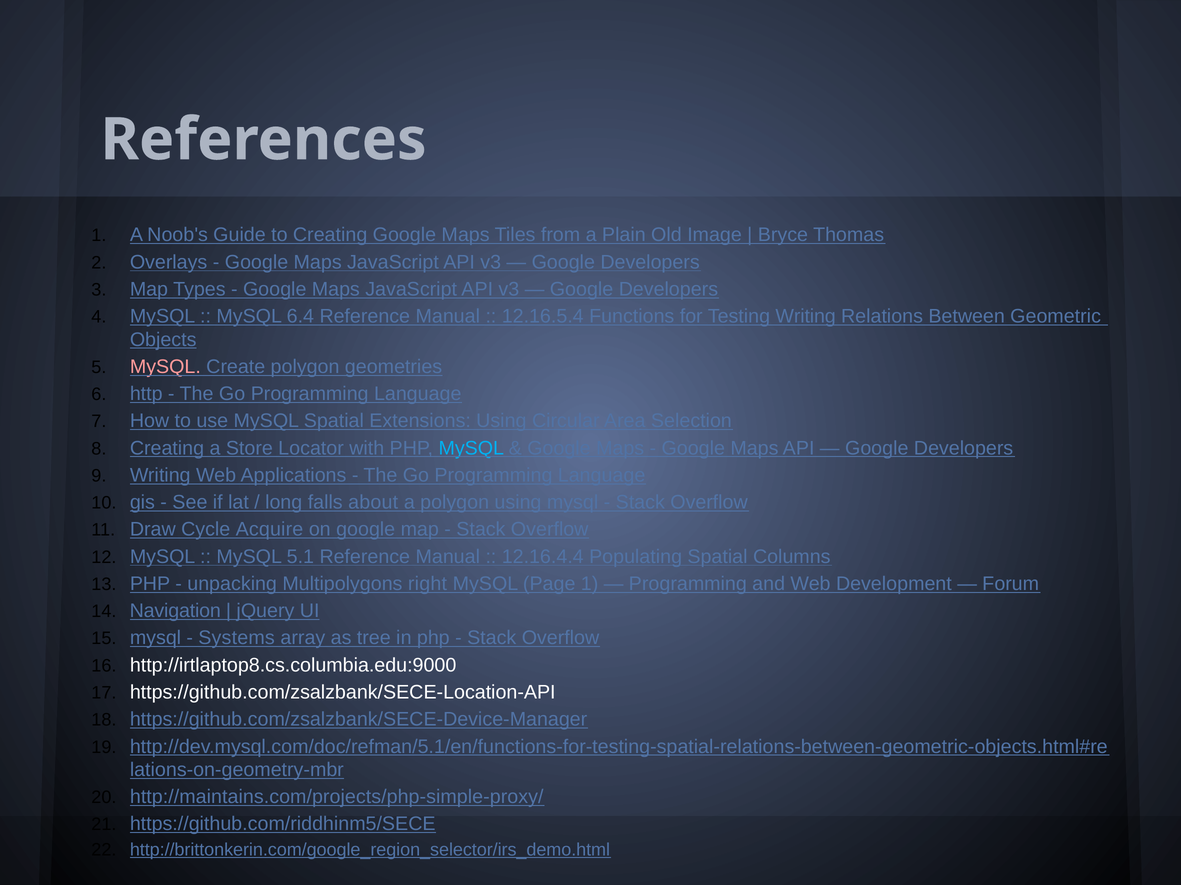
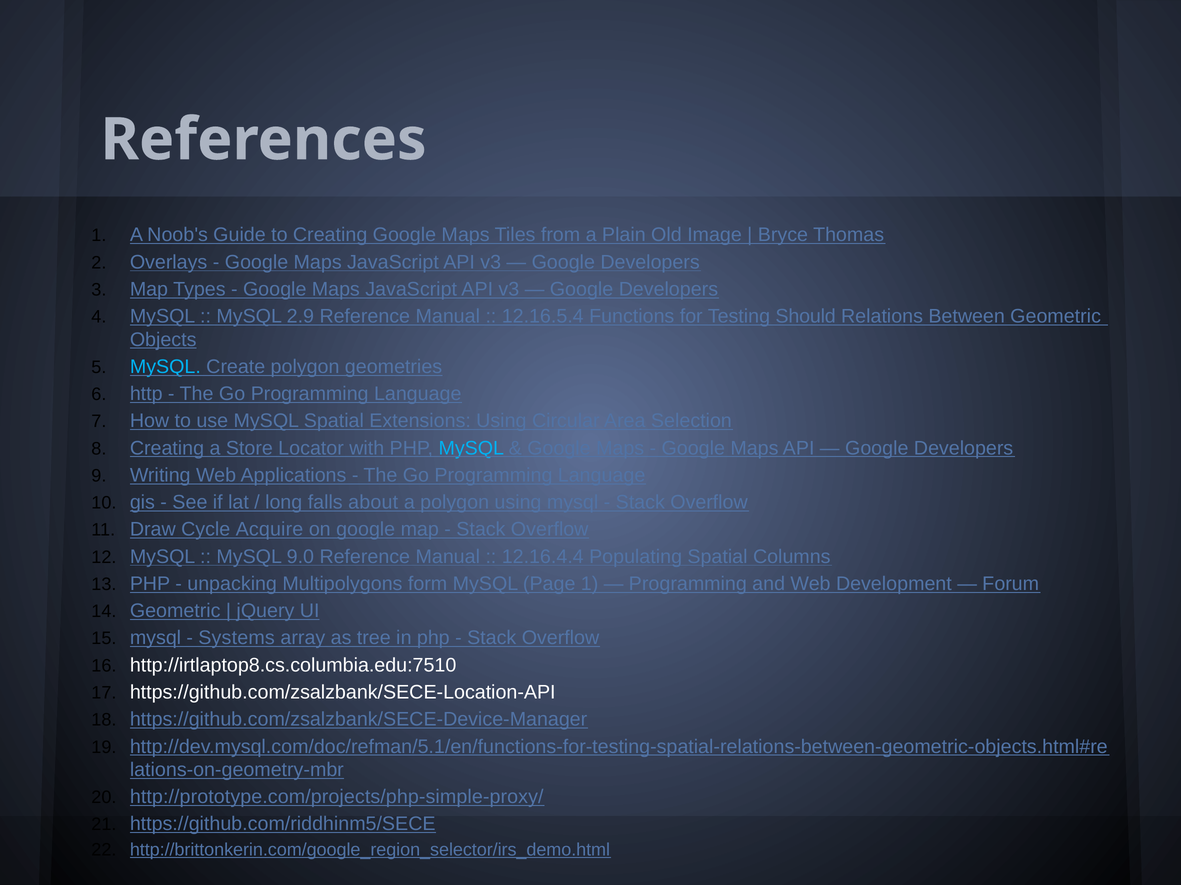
6.4: 6.4 -> 2.9
Testing Writing: Writing -> Should
MySQL at (165, 367) colour: pink -> light blue
5.1: 5.1 -> 9.0
right: right -> form
Navigation at (175, 611): Navigation -> Geometric
http://irtlaptop8.cs.columbia.edu:9000: http://irtlaptop8.cs.columbia.edu:9000 -> http://irtlaptop8.cs.columbia.edu:7510
http://maintains.com/projects/php-simple-proxy/: http://maintains.com/projects/php-simple-proxy/ -> http://prototype.com/projects/php-simple-proxy/
